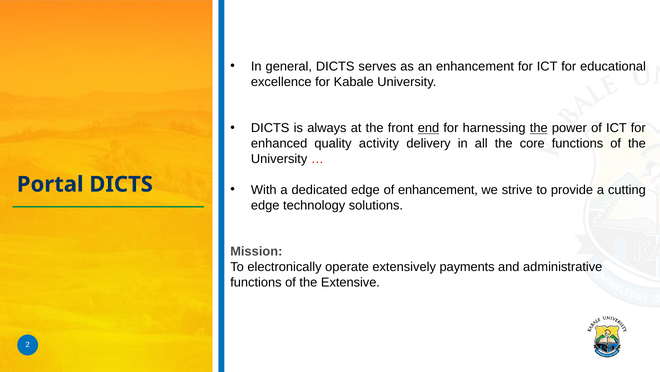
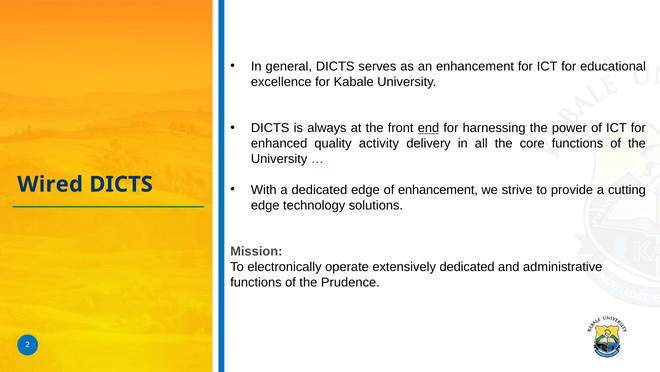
the at (539, 128) underline: present -> none
Portal: Portal -> Wired
extensively payments: payments -> dedicated
Extensive: Extensive -> Prudence
